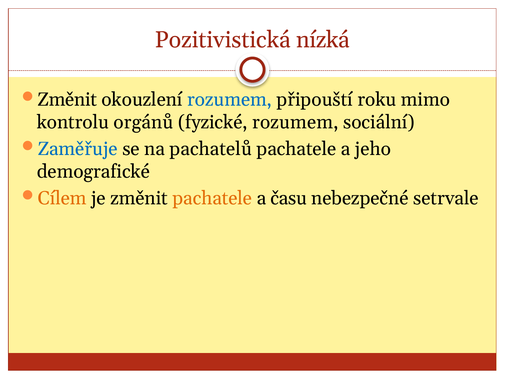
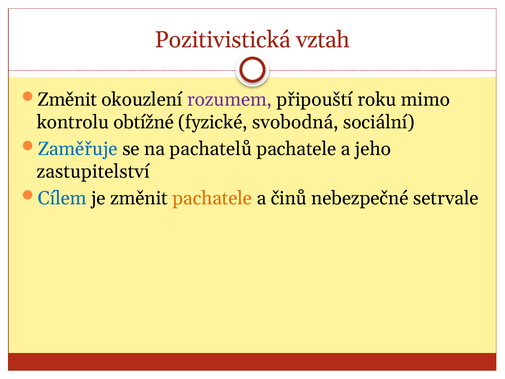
nízká: nízká -> vztah
rozumem at (230, 100) colour: blue -> purple
orgánů: orgánů -> obtížné
fyzické rozumem: rozumem -> svobodná
demografické: demografické -> zastupitelství
Cílem colour: orange -> blue
času: času -> činů
